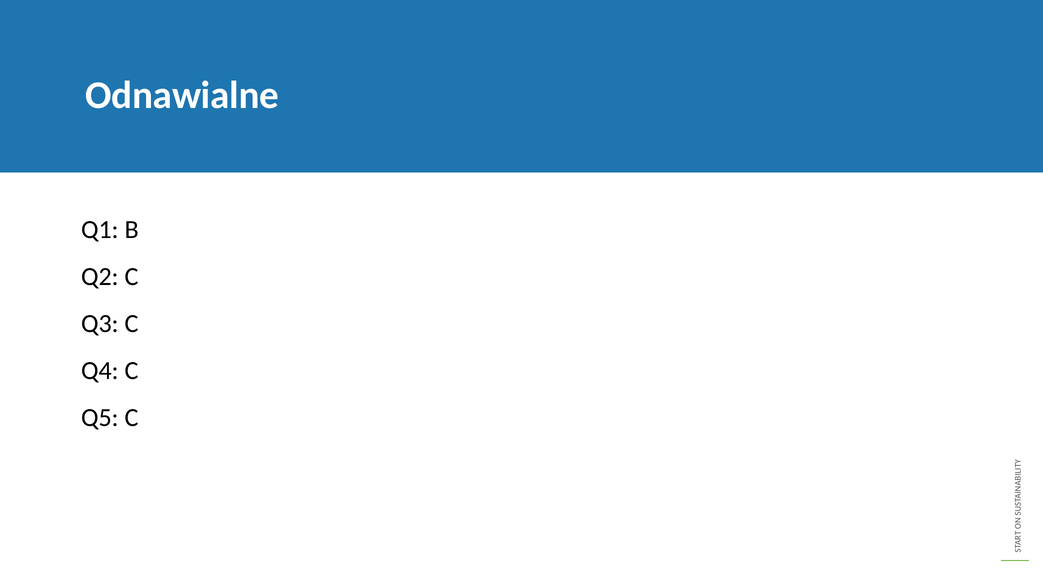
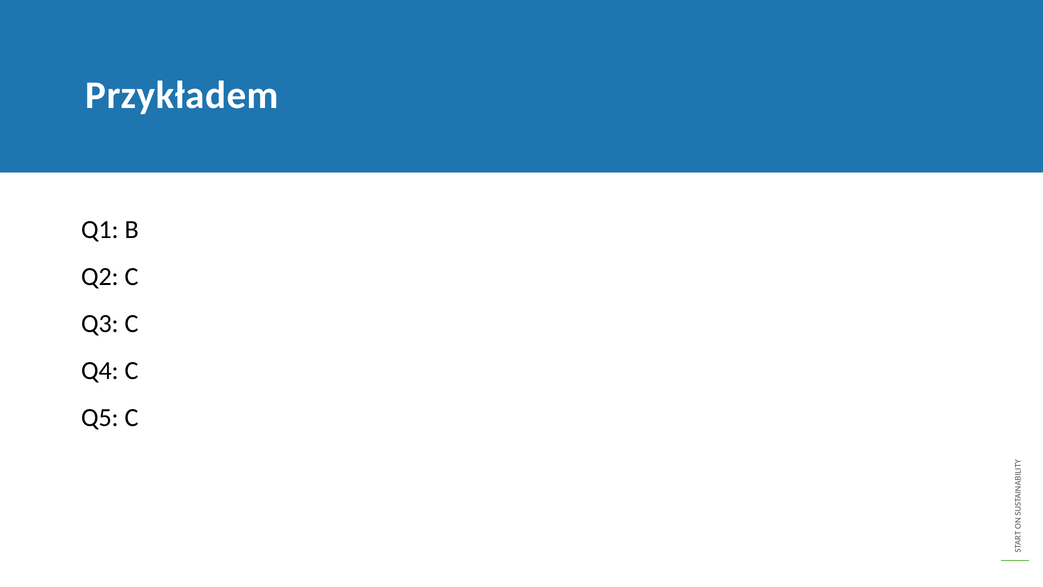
Odnawialne: Odnawialne -> Przykładem
